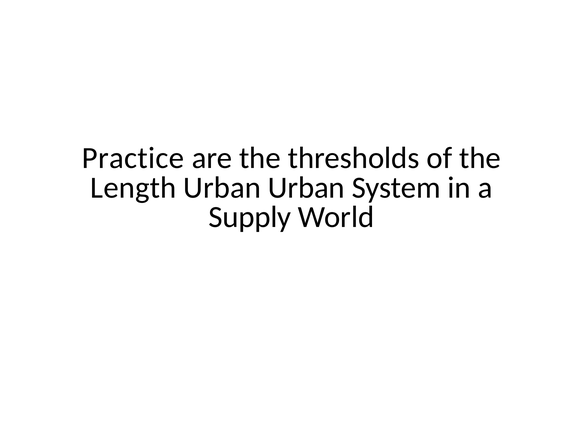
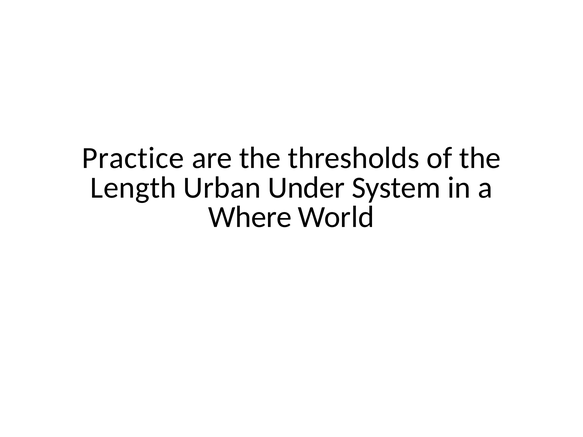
Urban Urban: Urban -> Under
Supply: Supply -> Where
